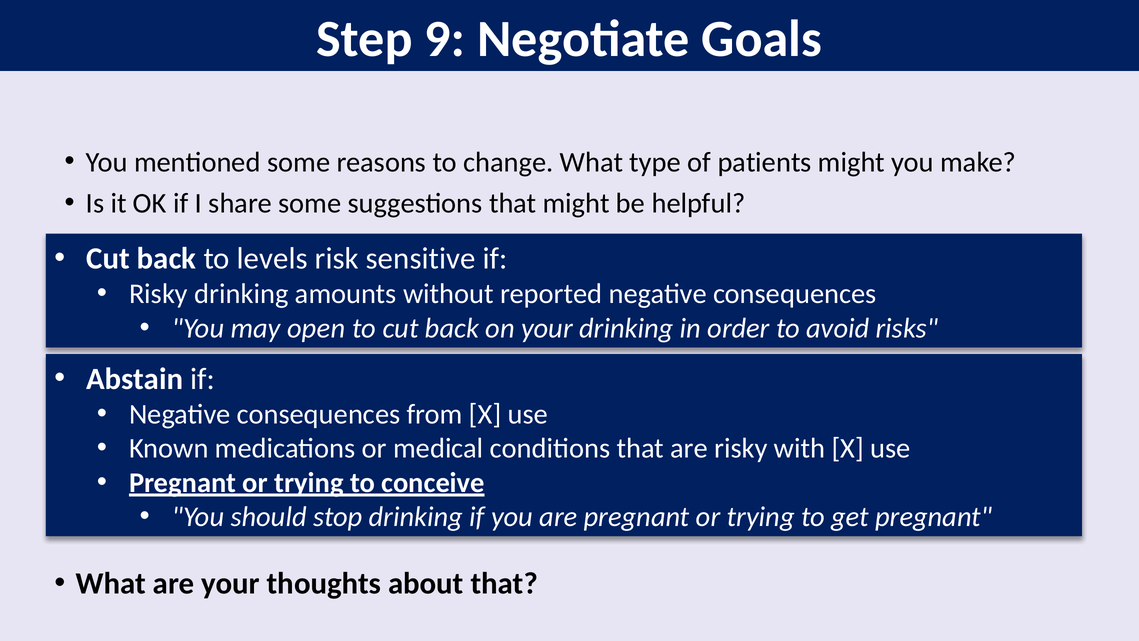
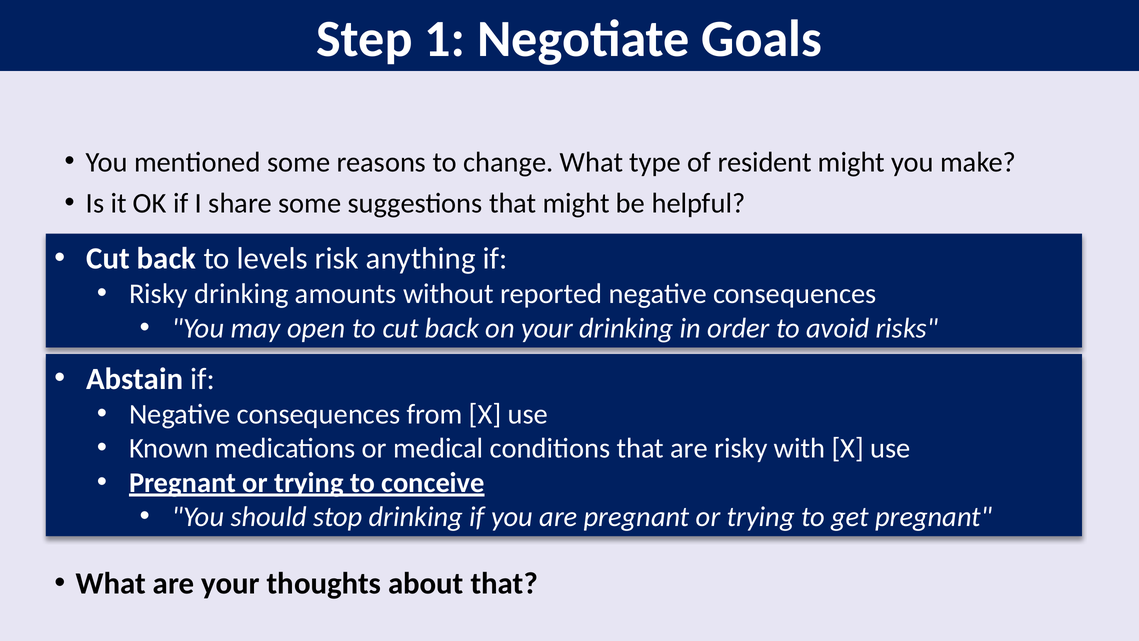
9: 9 -> 1
patients: patients -> resident
sensitive: sensitive -> anything
